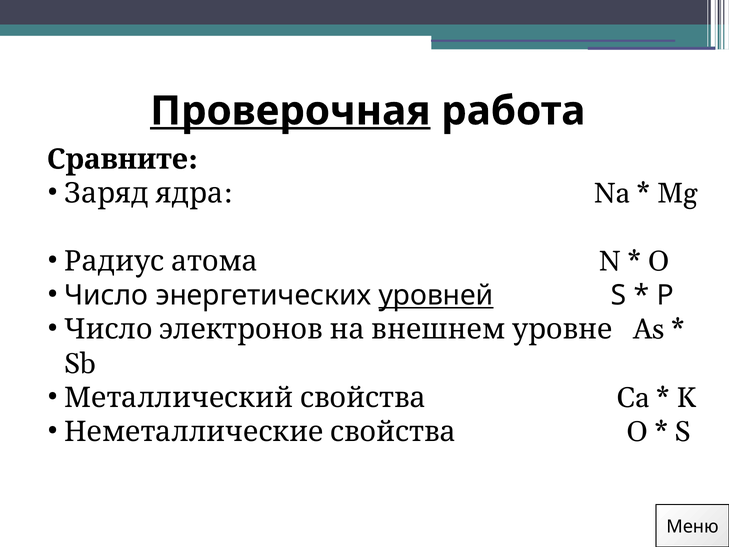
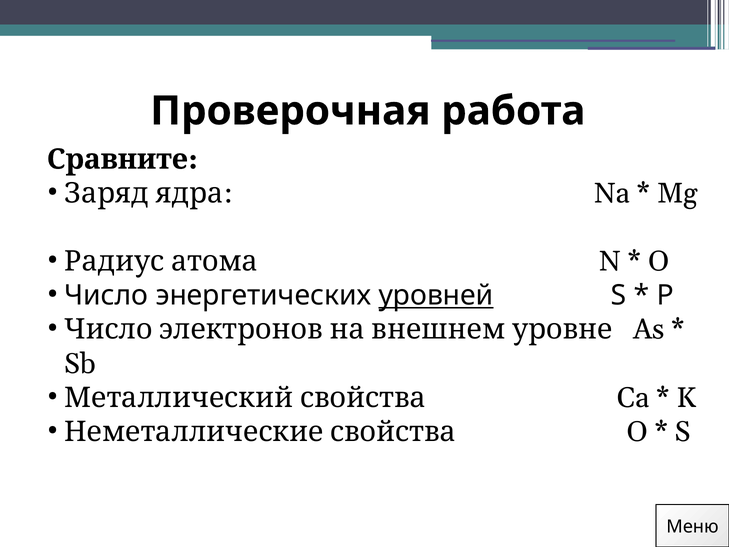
Проверочная underline: present -> none
